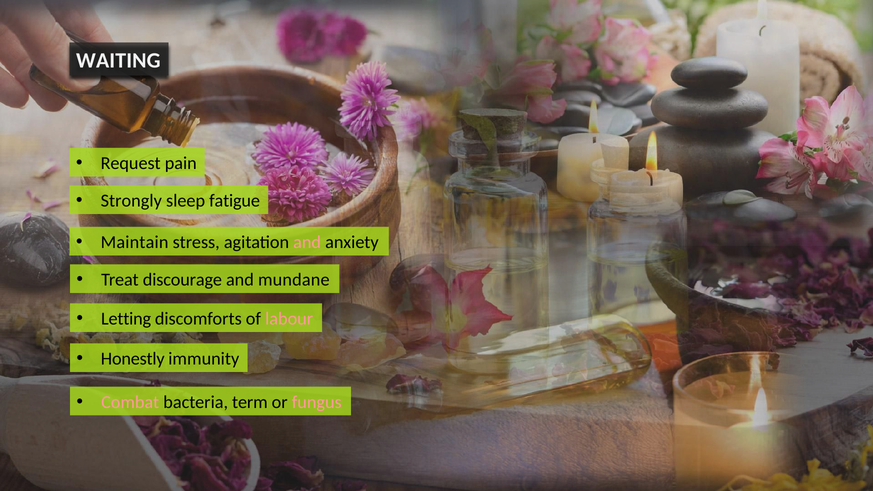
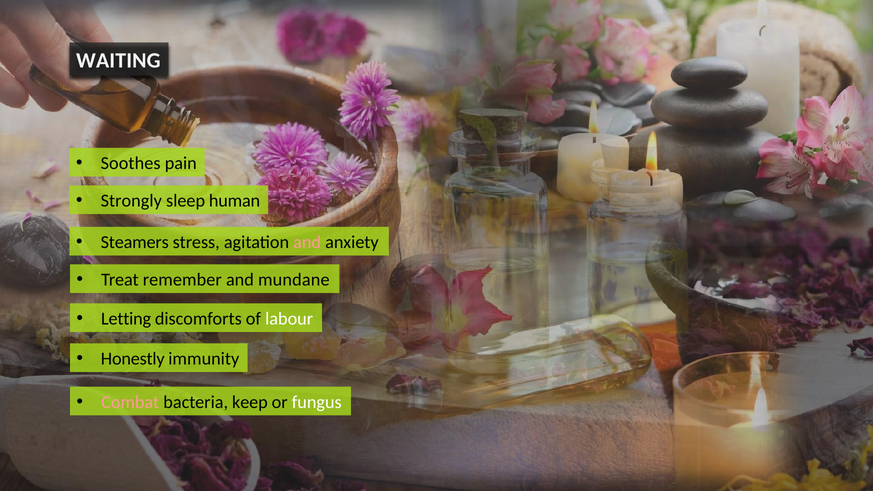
Request: Request -> Soothes
fatigue: fatigue -> human
Maintain: Maintain -> Steamers
discourage: discourage -> remember
labour colour: pink -> white
term: term -> keep
fungus colour: pink -> white
